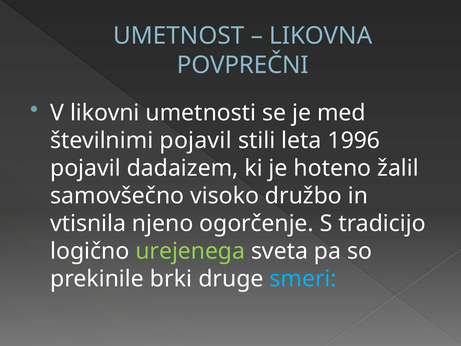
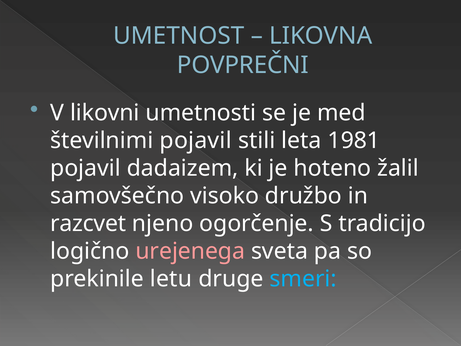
1996: 1996 -> 1981
vtisnila: vtisnila -> razcvet
urejenega colour: light green -> pink
brki: brki -> letu
